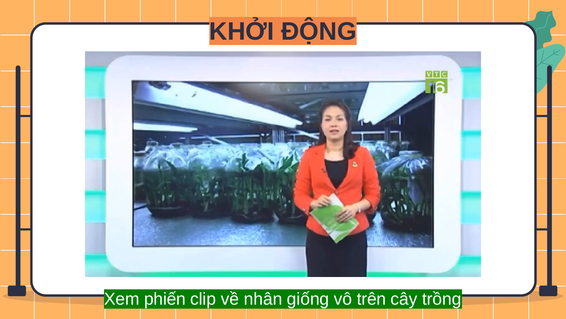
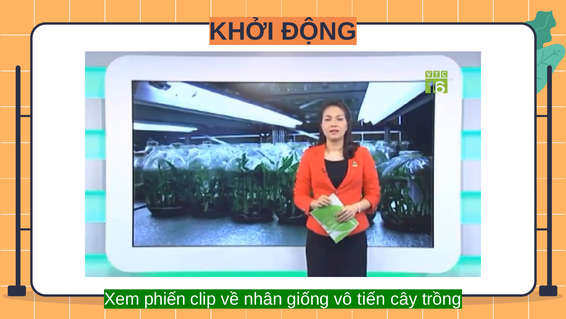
trên: trên -> tiến
